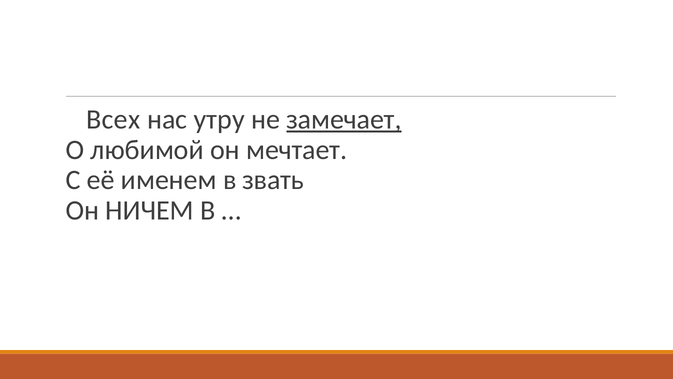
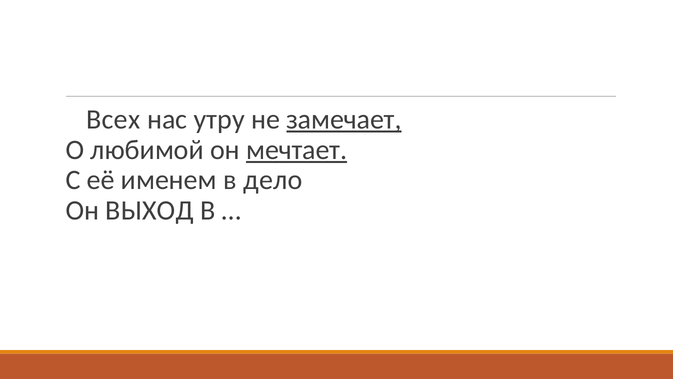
мечтает underline: none -> present
звать: звать -> дело
НИЧЕМ: НИЧЕМ -> ВЫХОД
